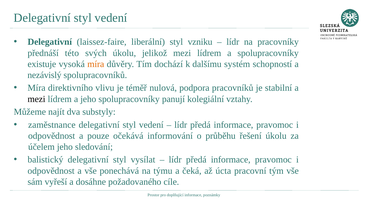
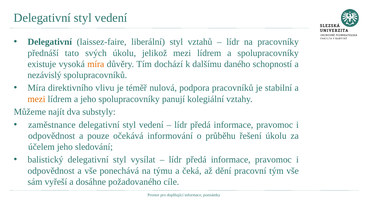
vzniku: vzniku -> vztahů
této: této -> tato
systém: systém -> daného
mezi at (37, 99) colour: black -> orange
úcta: úcta -> dění
